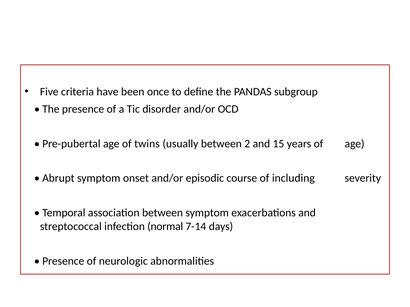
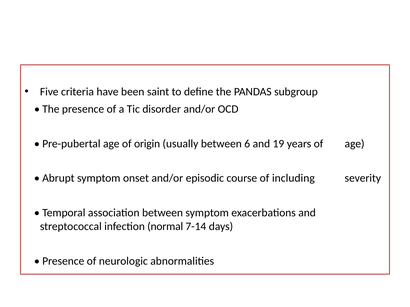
once: once -> saint
twins: twins -> origin
2: 2 -> 6
15: 15 -> 19
